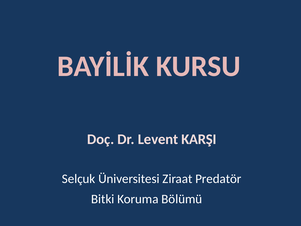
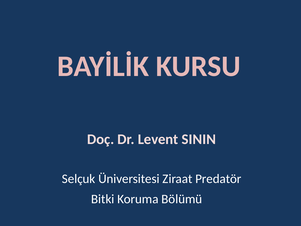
KARŞI: KARŞI -> SININ
